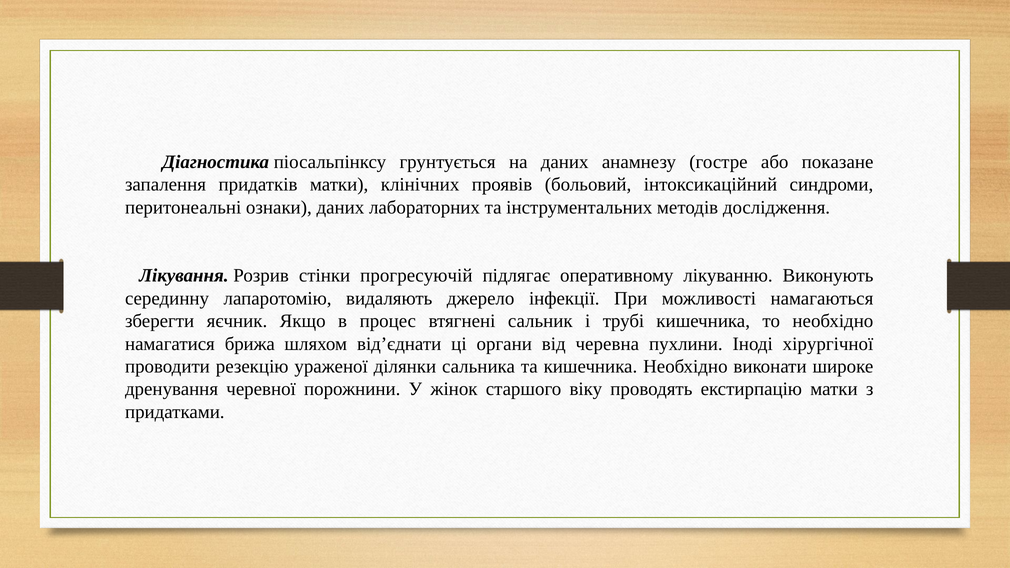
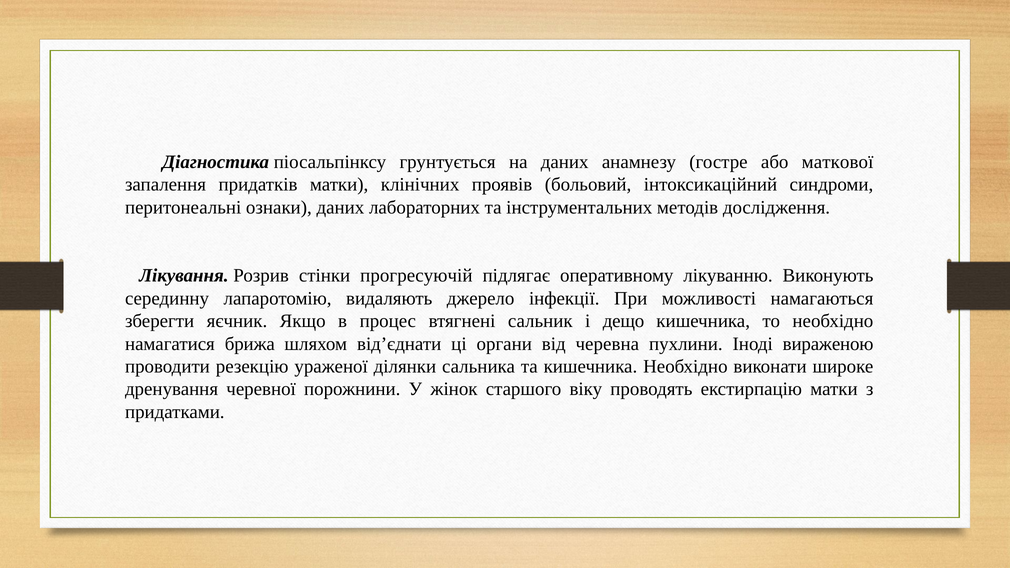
показане: показане -> маткової
трубі: трубі -> дещо
хірургічної: хірургічної -> вираженою
